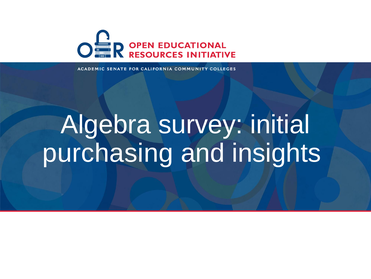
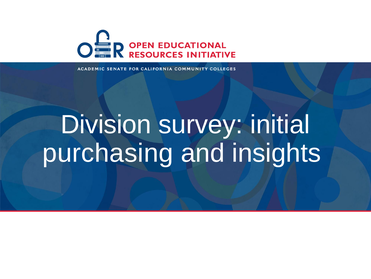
Algebra: Algebra -> Division
